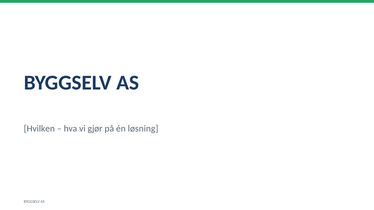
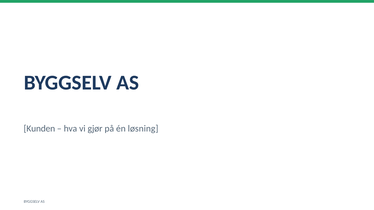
Hvilken: Hvilken -> Kunden
